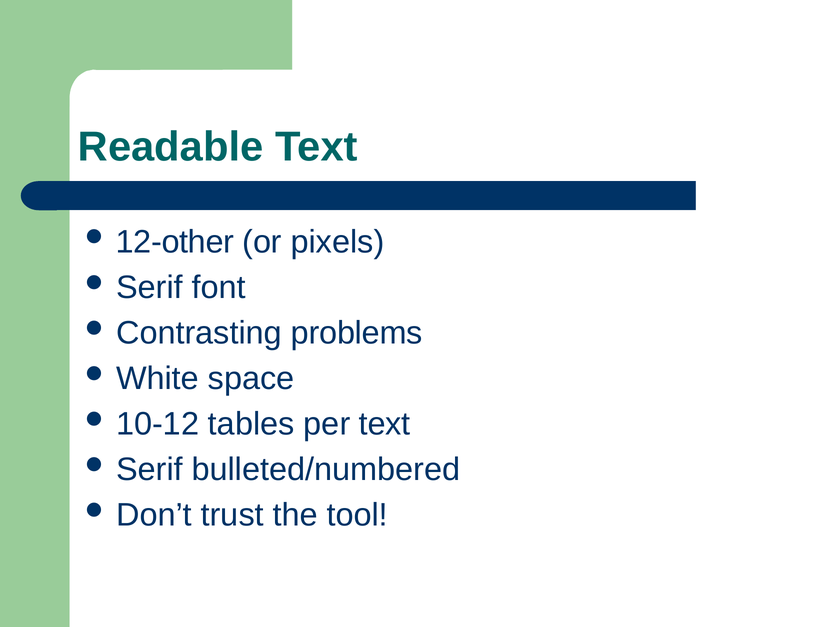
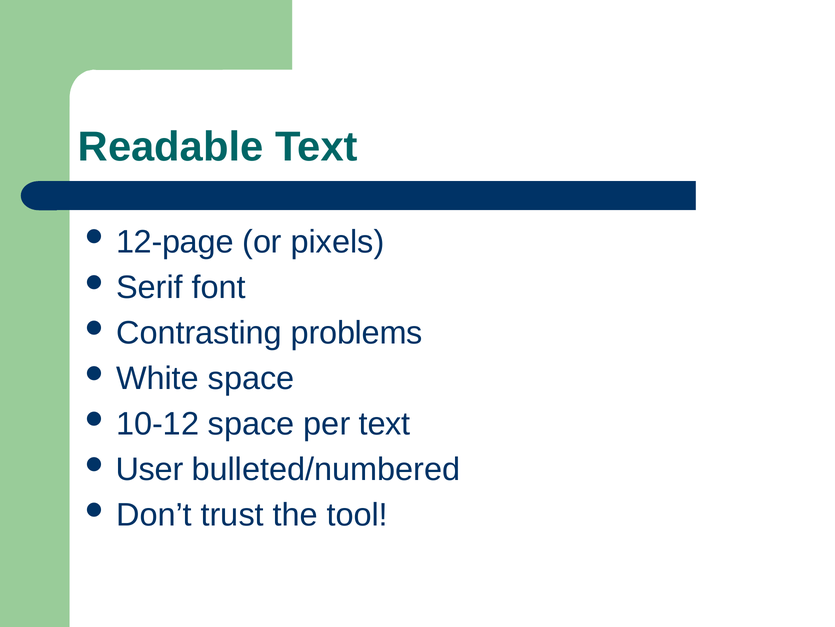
12-other: 12-other -> 12-page
10-12 tables: tables -> space
Serif at (150, 469): Serif -> User
